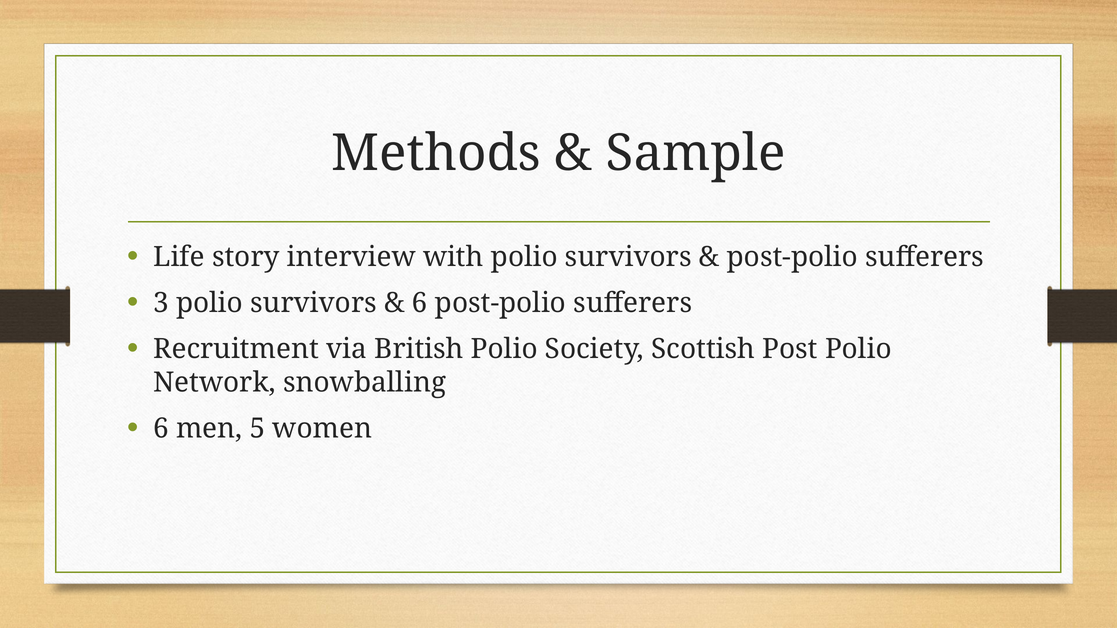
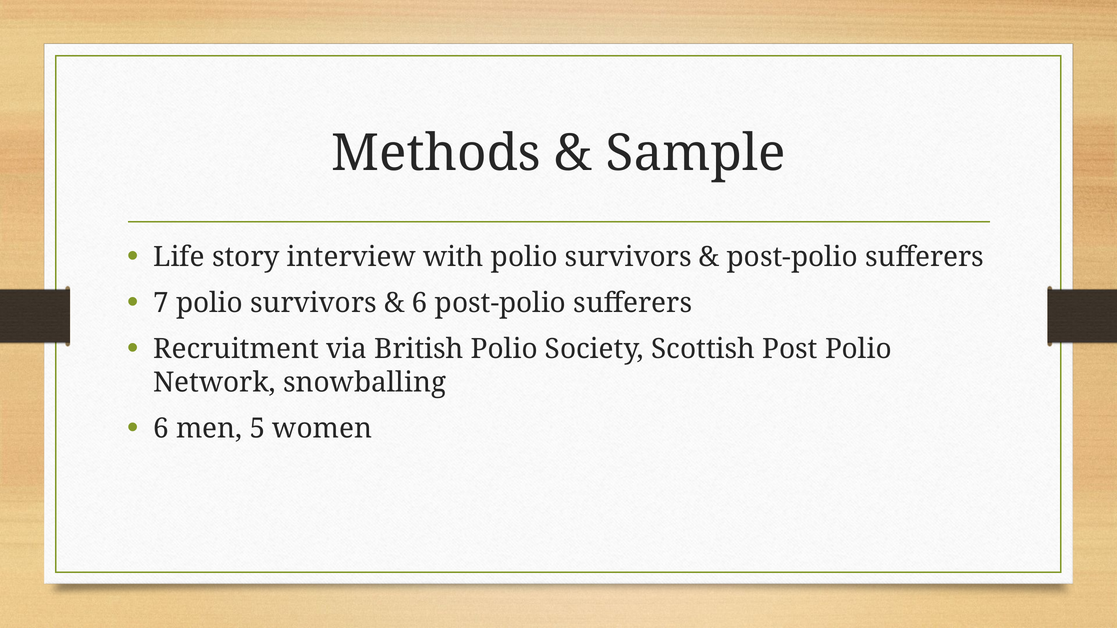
3: 3 -> 7
